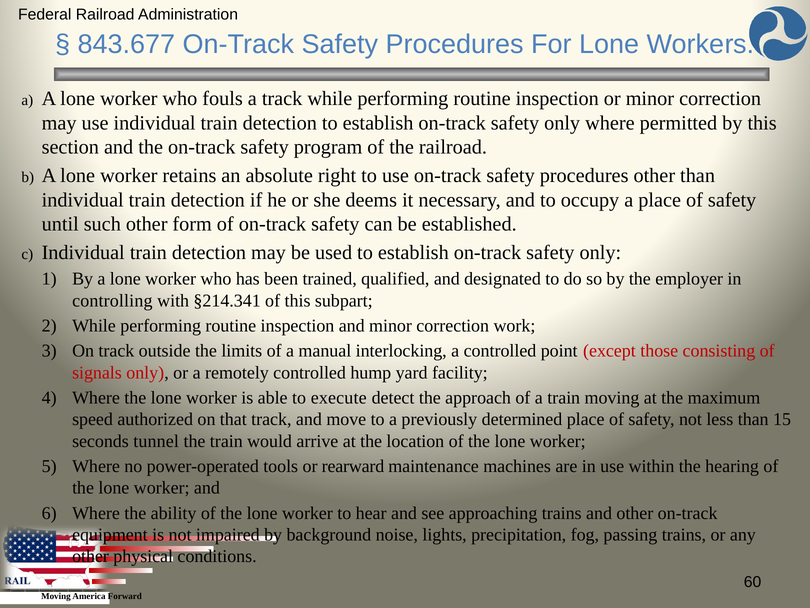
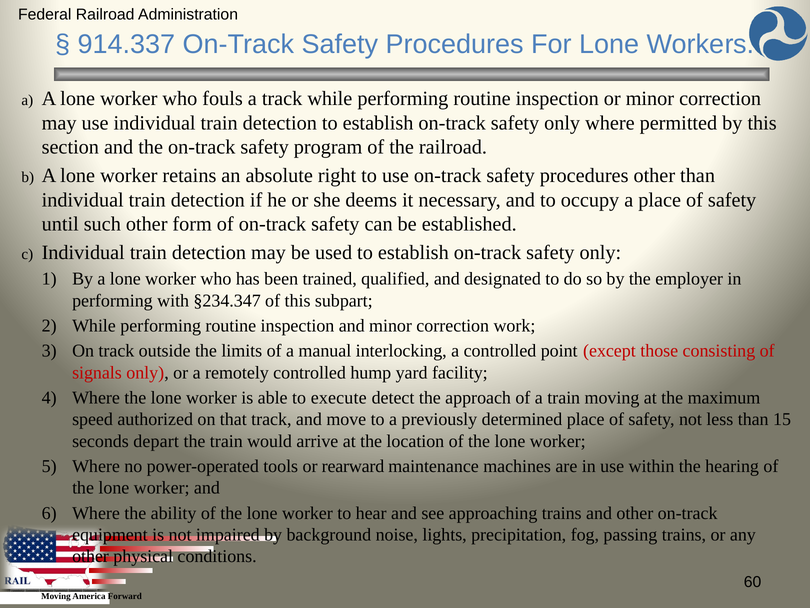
843.677: 843.677 -> 914.337
controlling at (112, 300): controlling -> performing
§214.341: §214.341 -> §234.347
tunnel: tunnel -> depart
